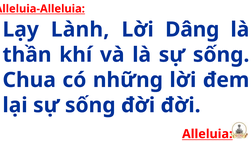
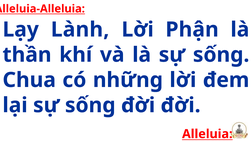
Dâng: Dâng -> Phận
